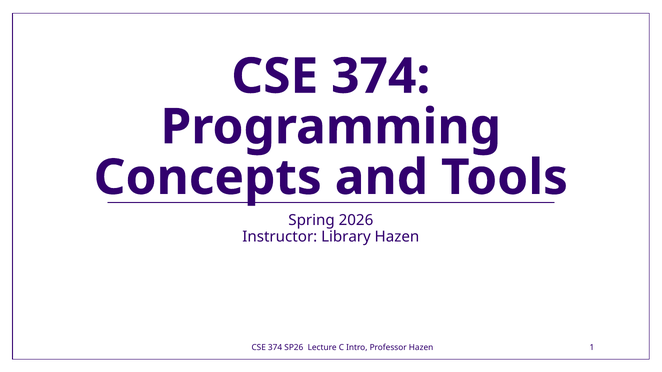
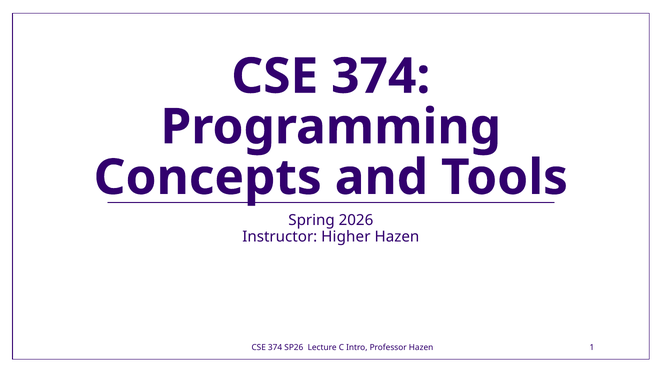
Library: Library -> Higher
